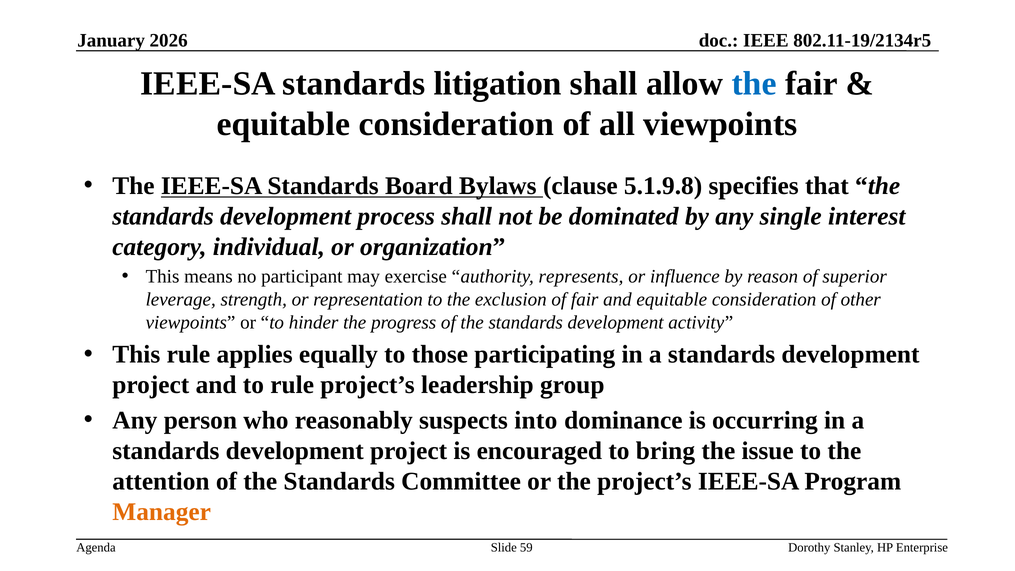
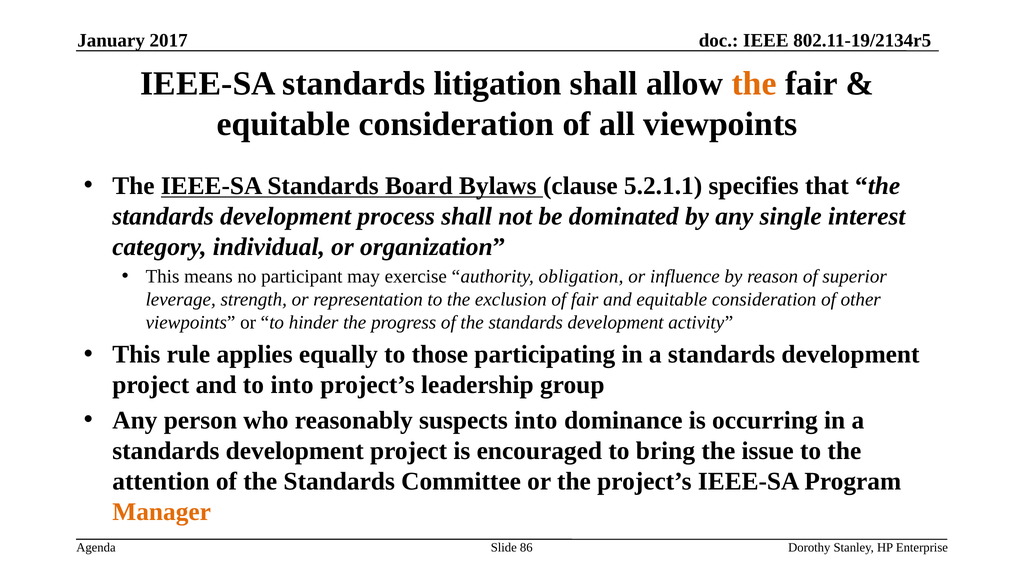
2026: 2026 -> 2017
the at (754, 84) colour: blue -> orange
5.1.9.8: 5.1.9.8 -> 5.2.1.1
represents: represents -> obligation
to rule: rule -> into
59: 59 -> 86
